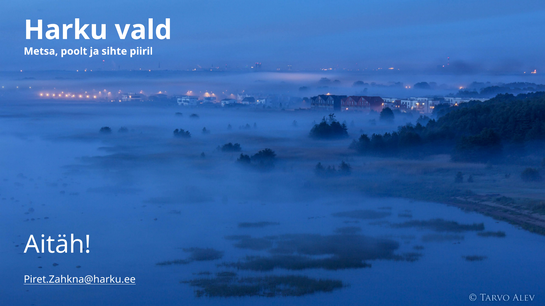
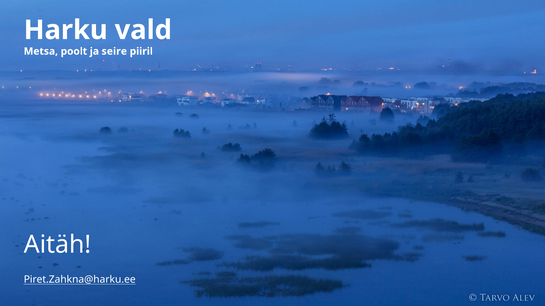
sihte: sihte -> seire
